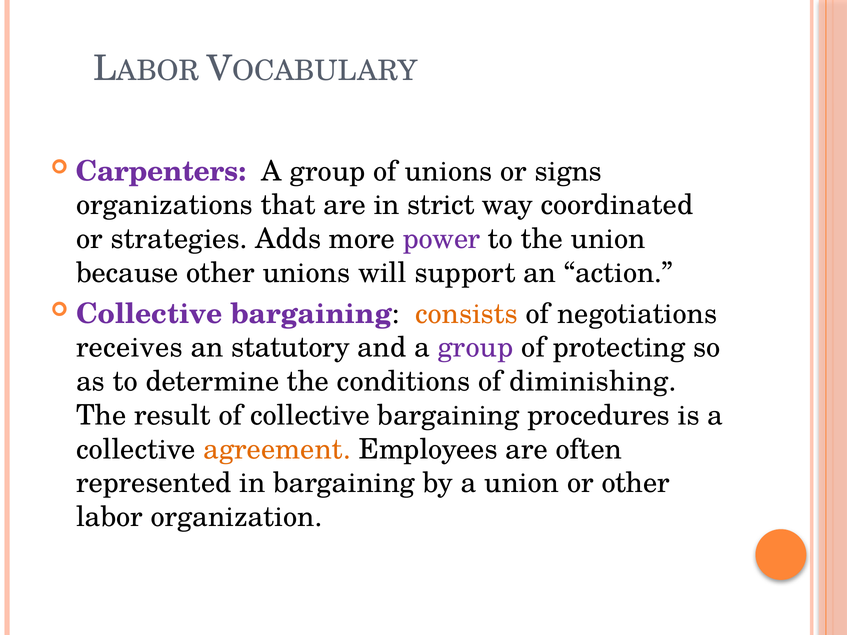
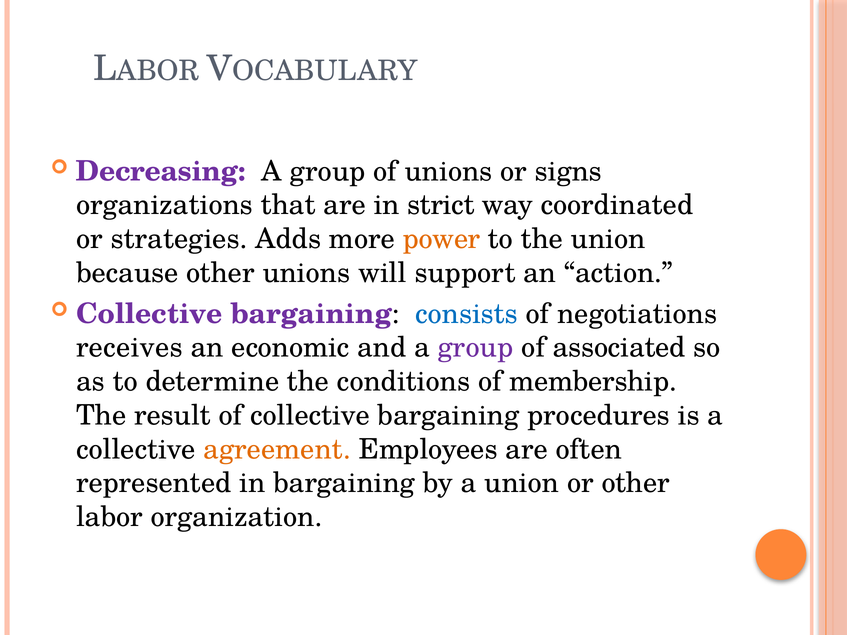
Carpenters: Carpenters -> Decreasing
power colour: purple -> orange
consists colour: orange -> blue
statutory: statutory -> economic
protecting: protecting -> associated
diminishing: diminishing -> membership
